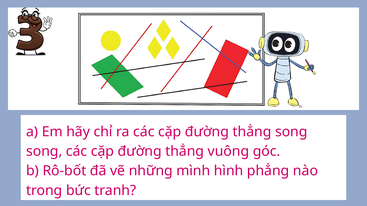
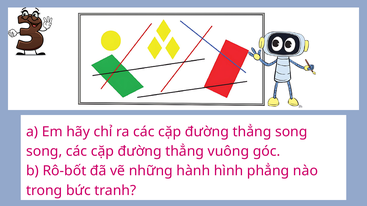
mình: mình -> hành
